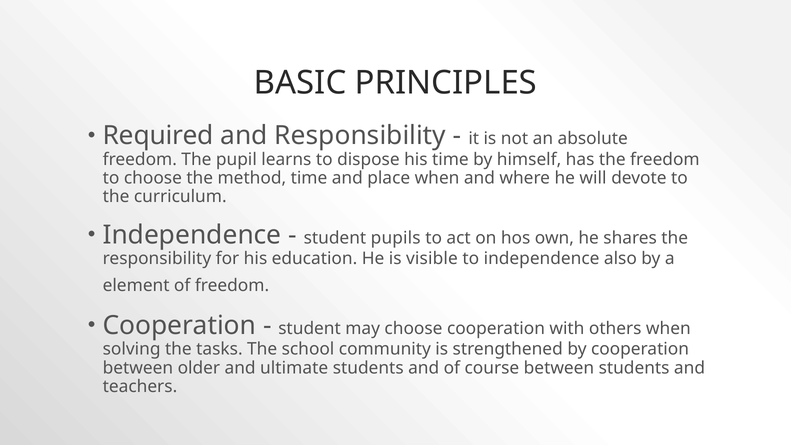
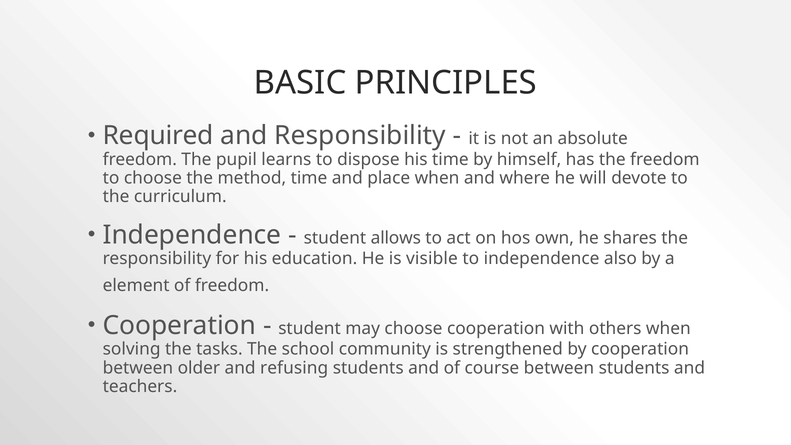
pupils: pupils -> allows
ultimate: ultimate -> refusing
